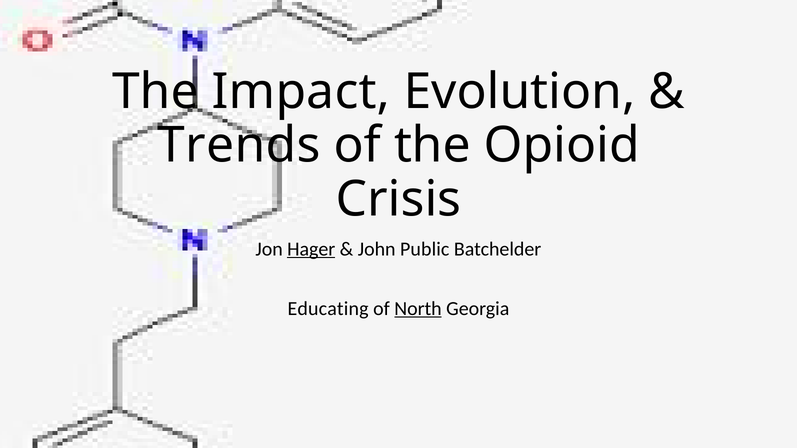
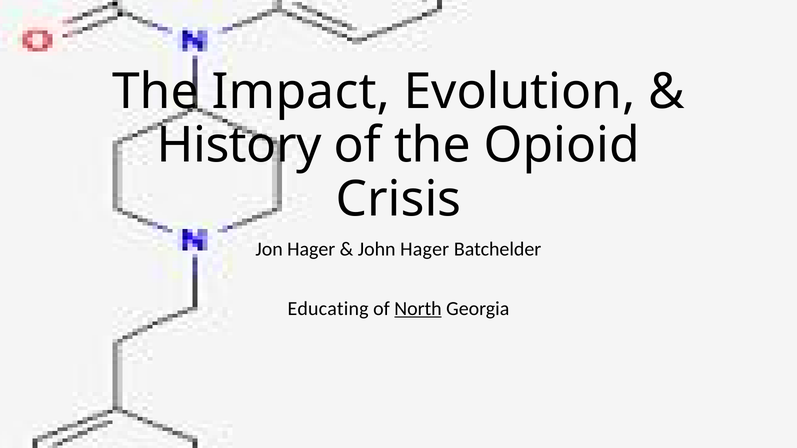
Trends: Trends -> History
Hager at (311, 249) underline: present -> none
John Public: Public -> Hager
